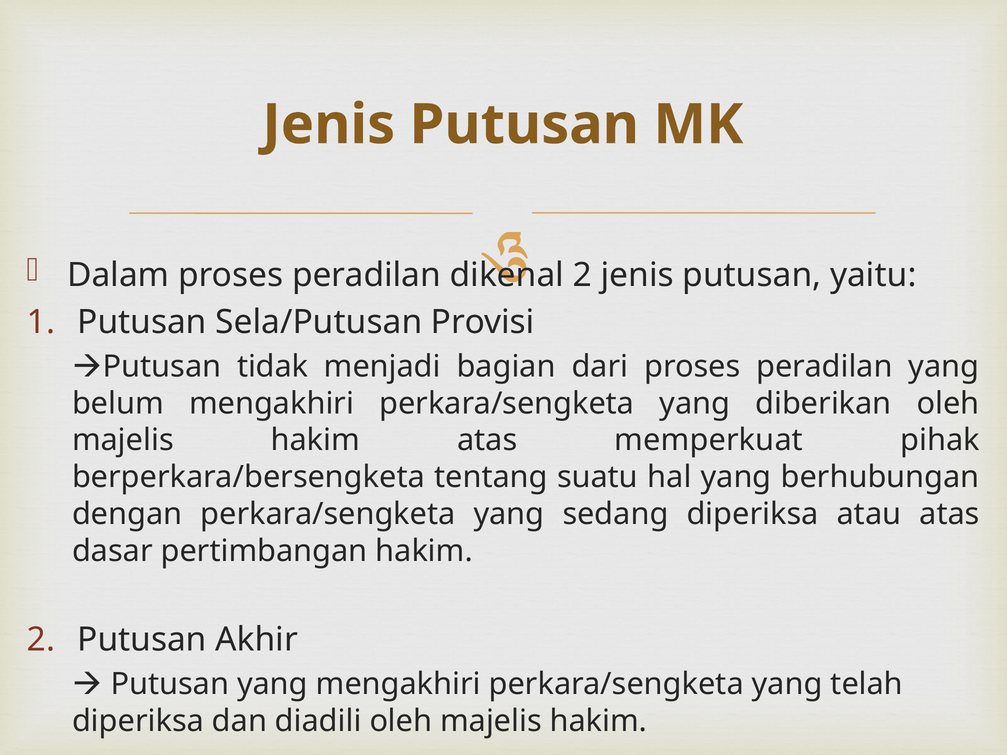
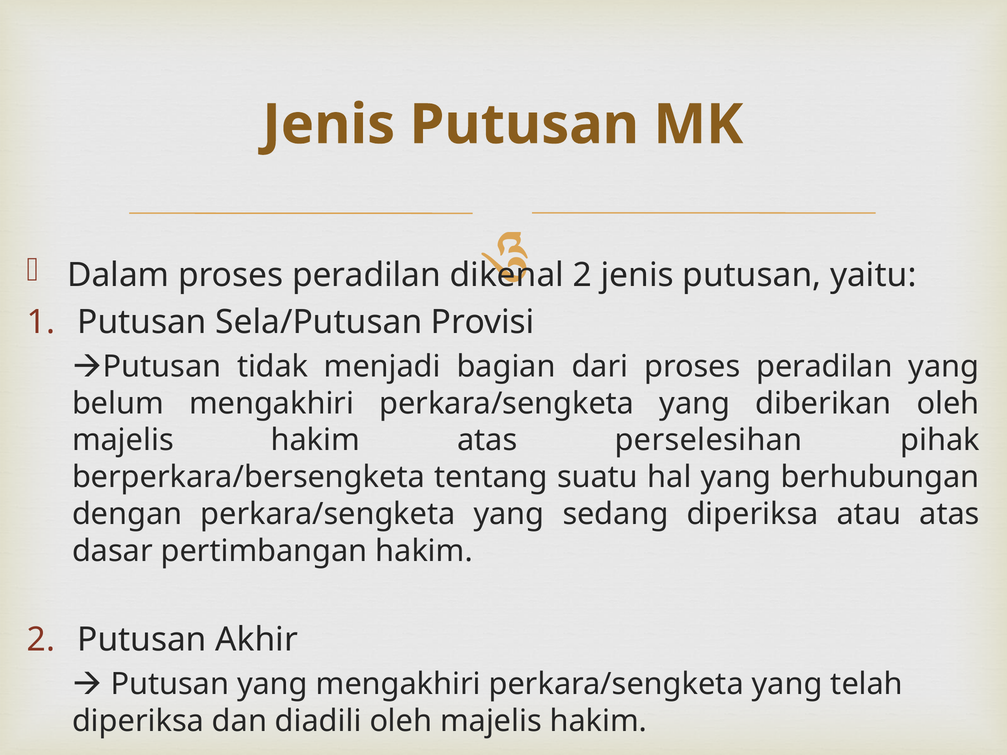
memperkuat: memperkuat -> perselesihan
